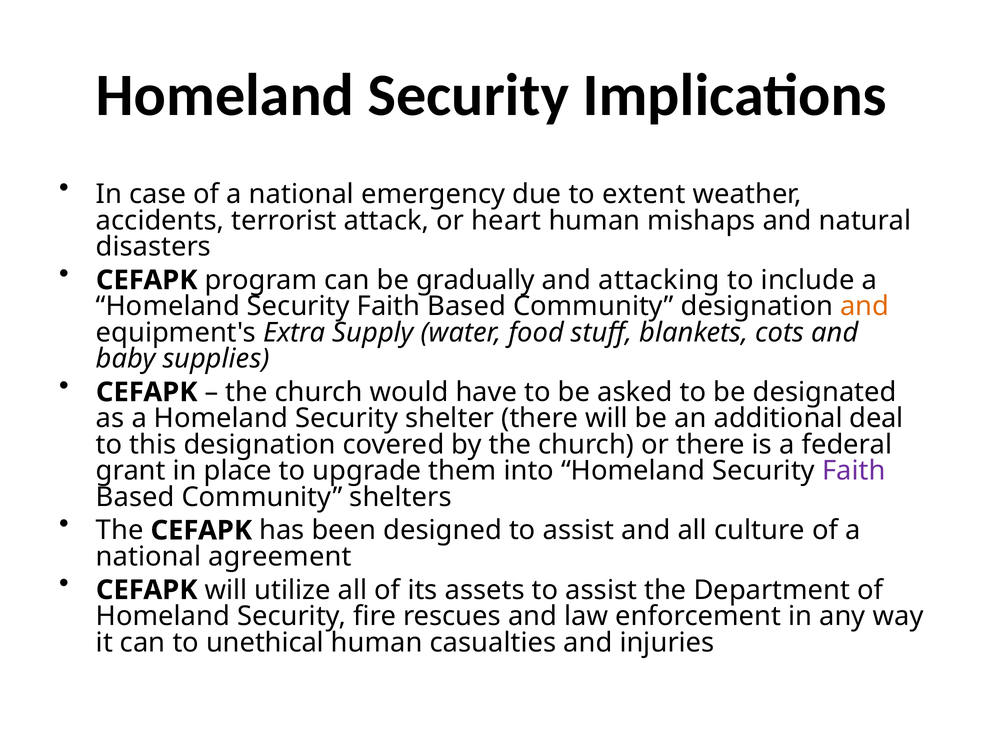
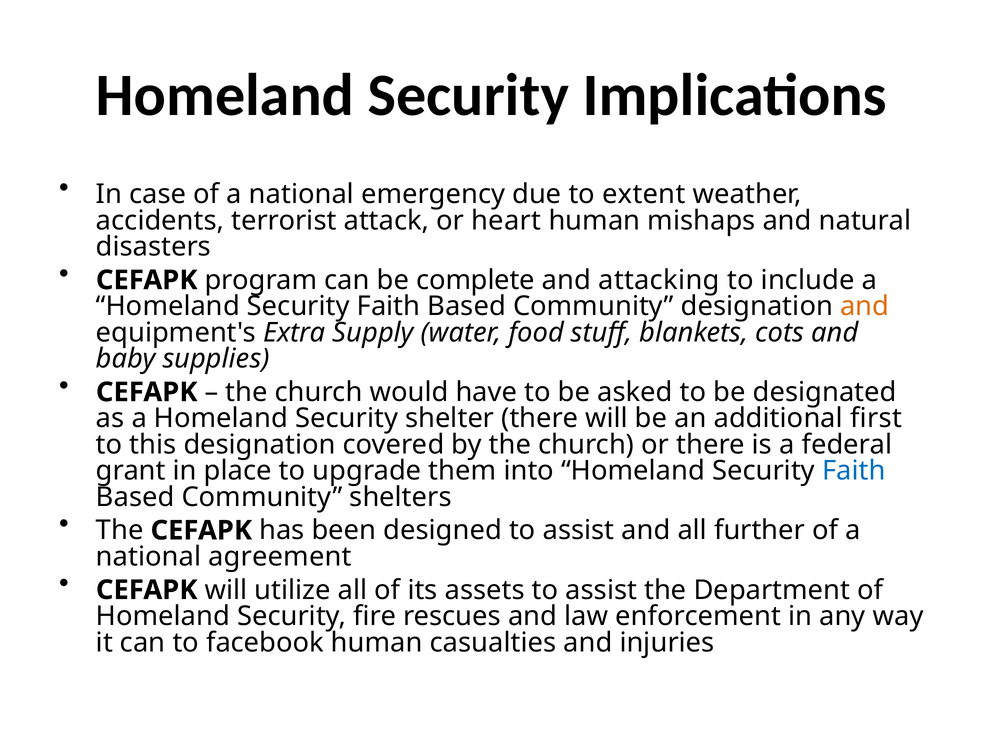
gradually: gradually -> complete
deal: deal -> first
Faith at (854, 471) colour: purple -> blue
culture: culture -> further
unethical: unethical -> facebook
